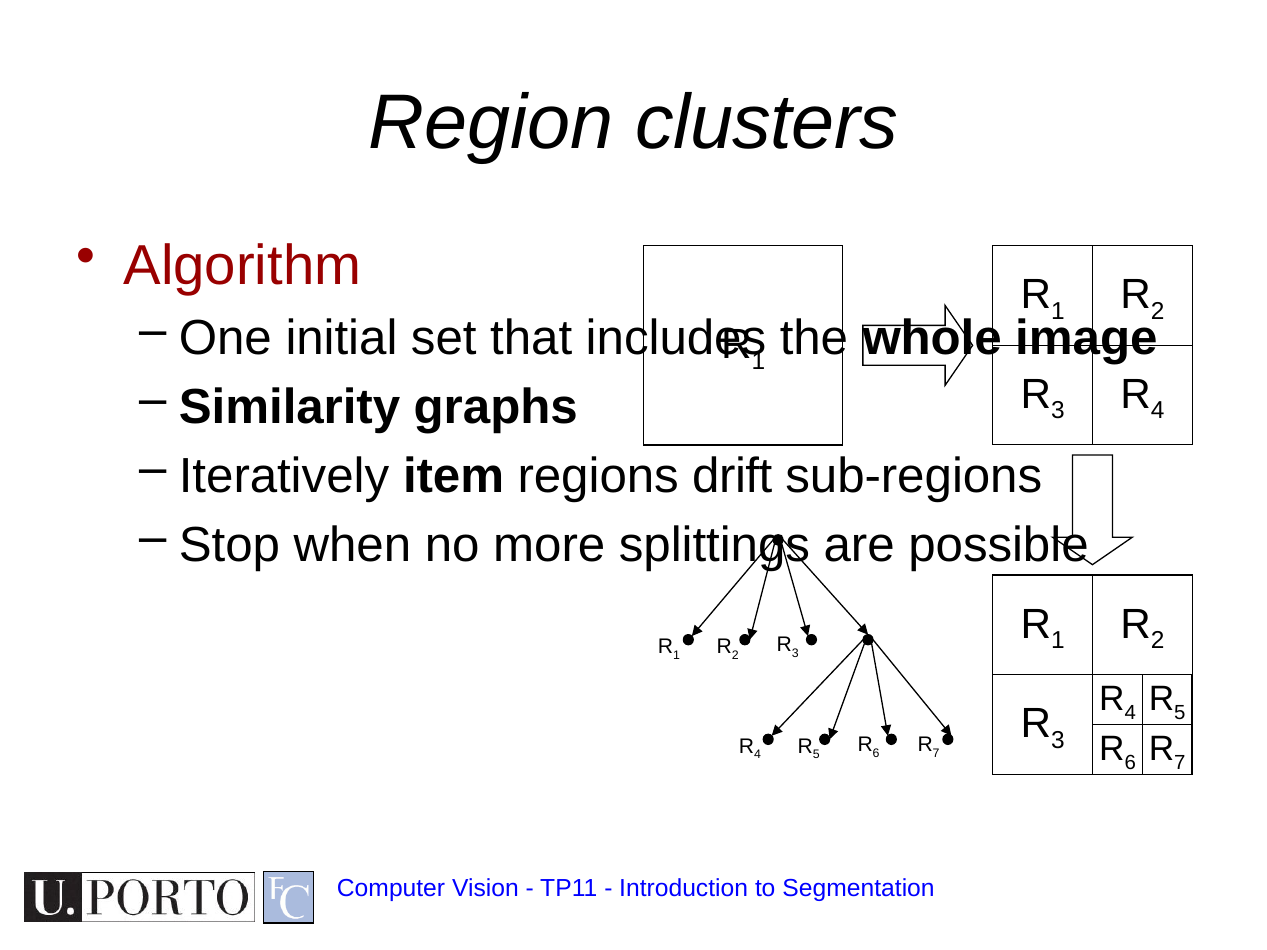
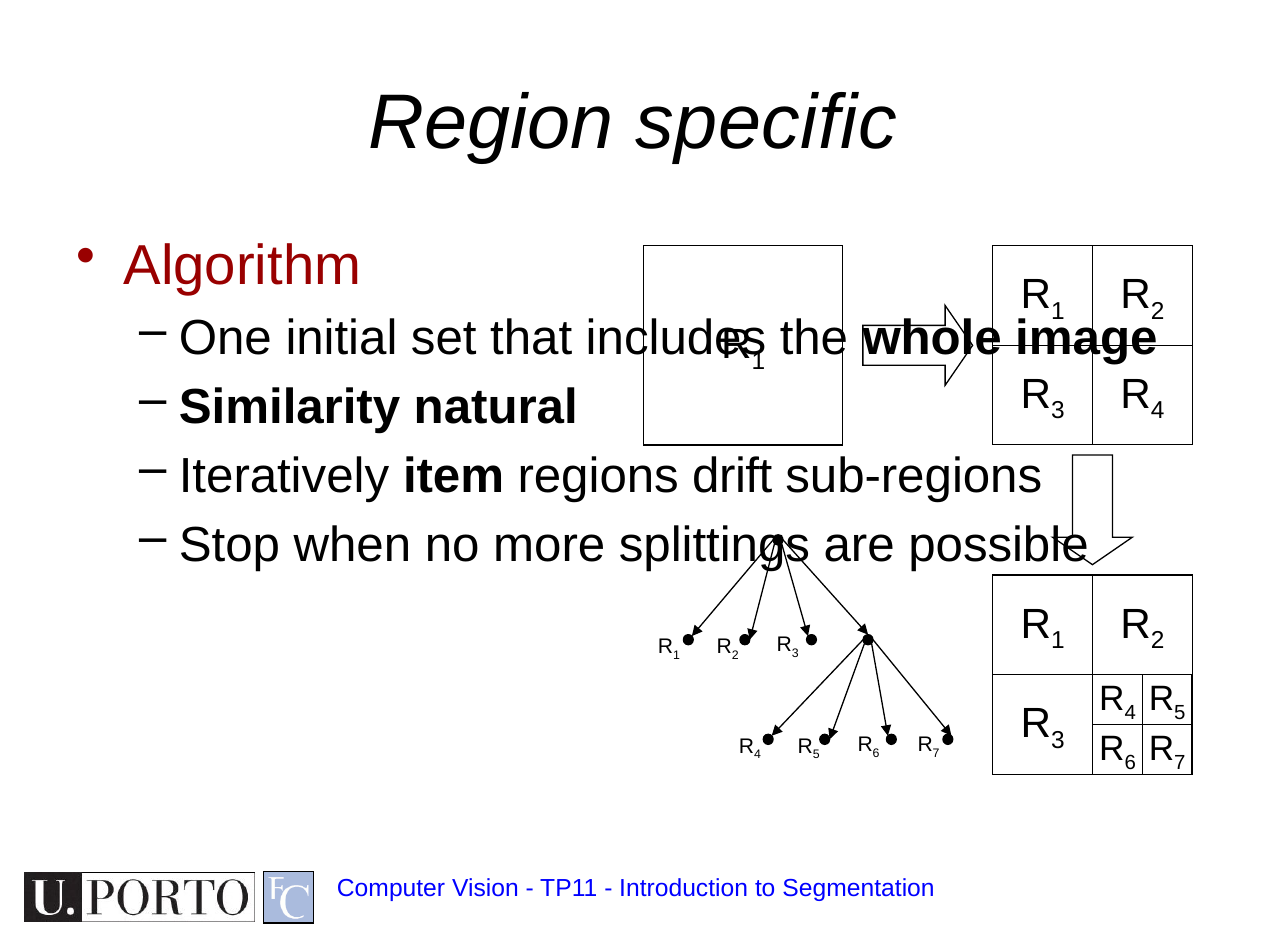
clusters: clusters -> specific
graphs: graphs -> natural
